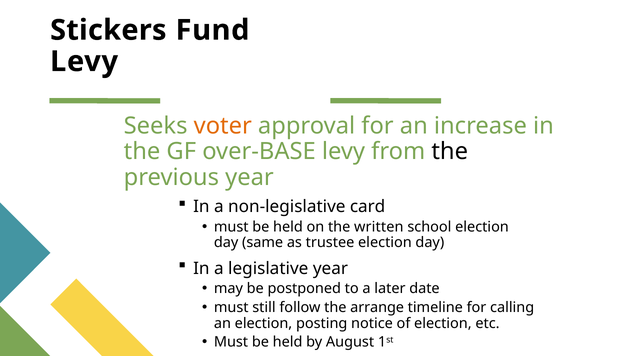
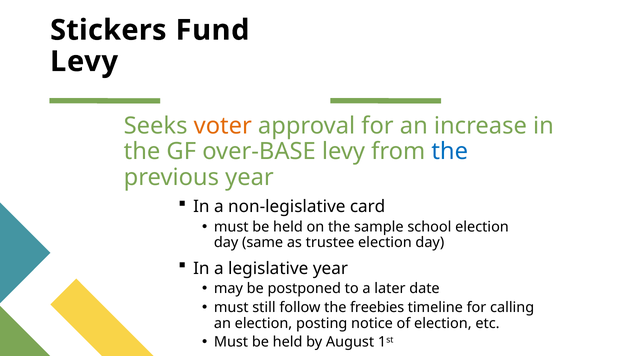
the at (450, 152) colour: black -> blue
written: written -> sample
arrange: arrange -> freebies
